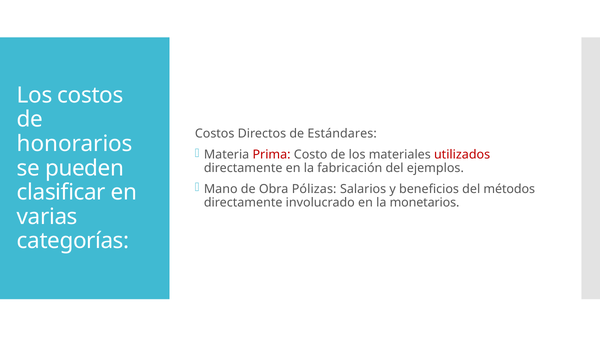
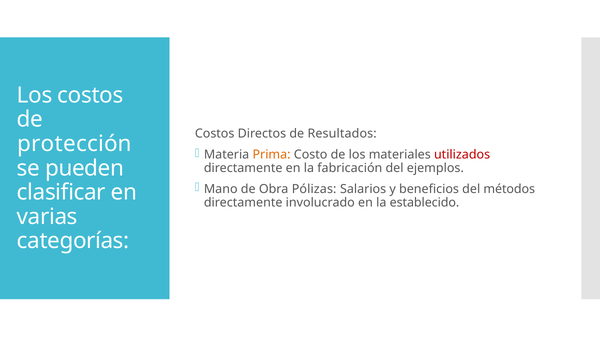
Estándares: Estándares -> Resultados
honorarios: honorarios -> protección
Prima colour: red -> orange
monetarios: monetarios -> establecido
